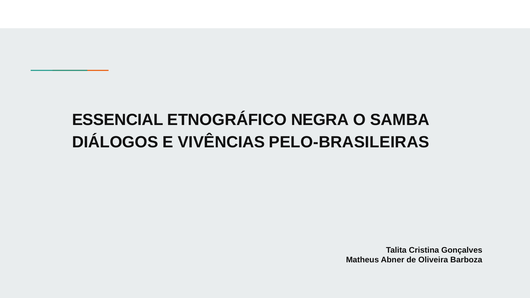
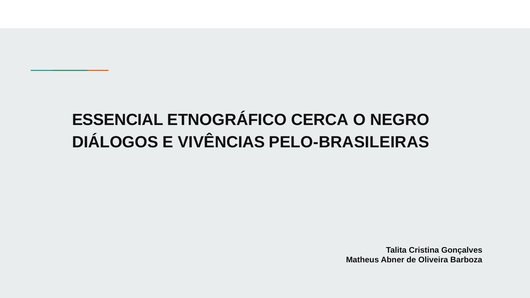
NEGRA: NEGRA -> CERCA
SAMBA: SAMBA -> NEGRO
